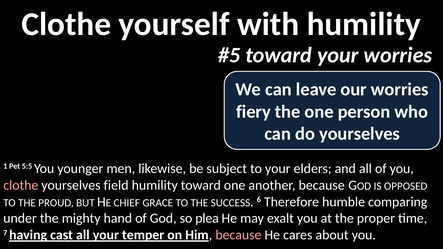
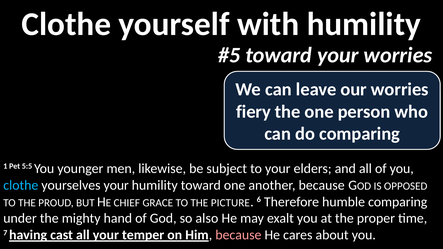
do yourselves: yourselves -> comparing
clothe at (21, 185) colour: pink -> light blue
yourselves field: field -> your
SUCCESS: SUCCESS -> PICTURE
plea: plea -> also
